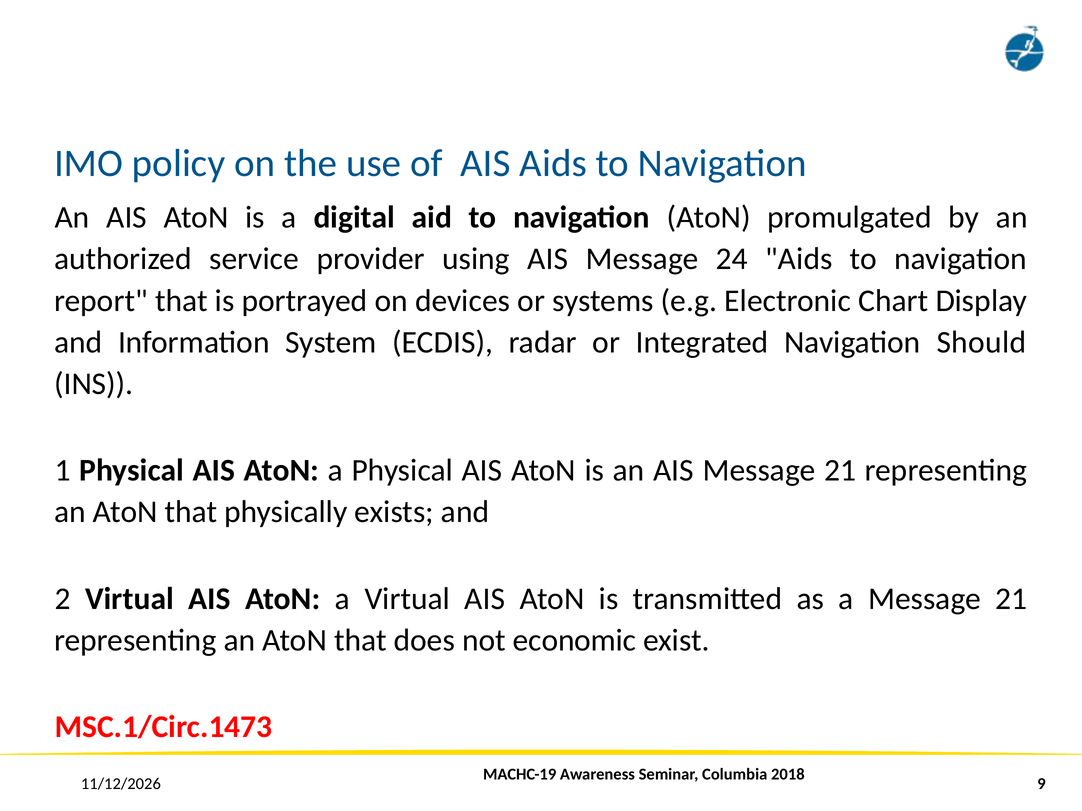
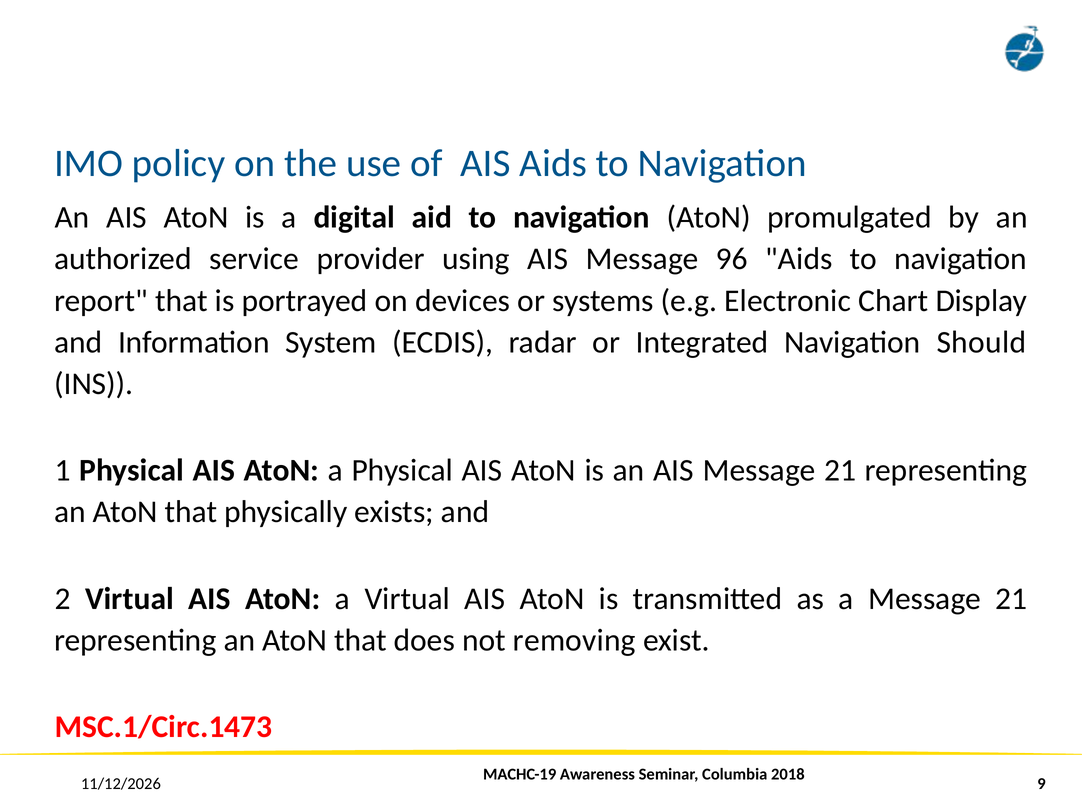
24: 24 -> 96
economic: economic -> removing
